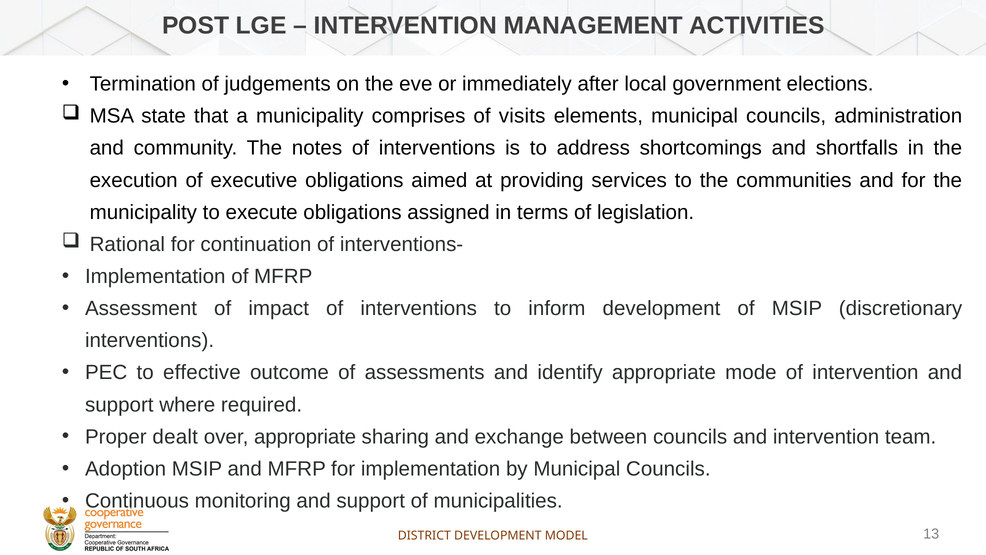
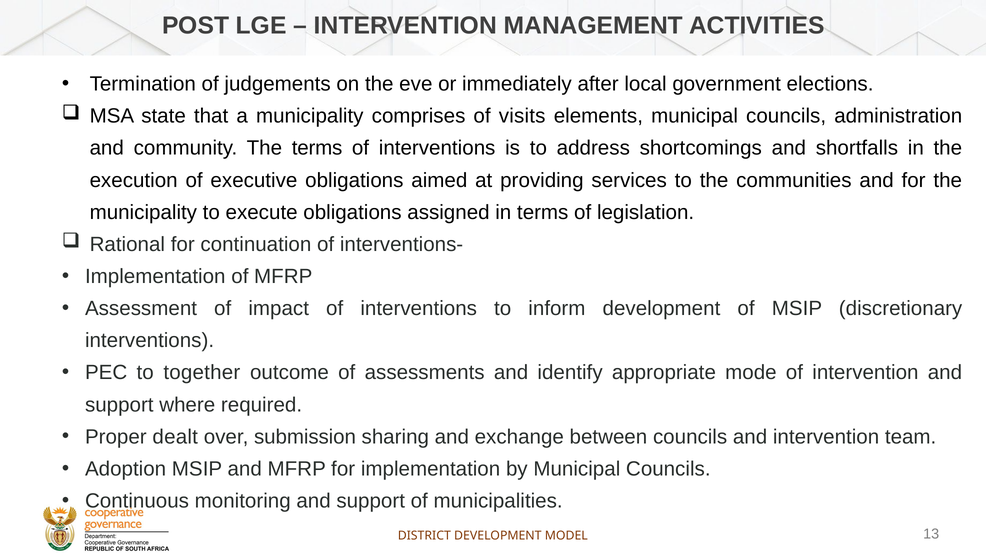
The notes: notes -> terms
effective: effective -> together
over appropriate: appropriate -> submission
